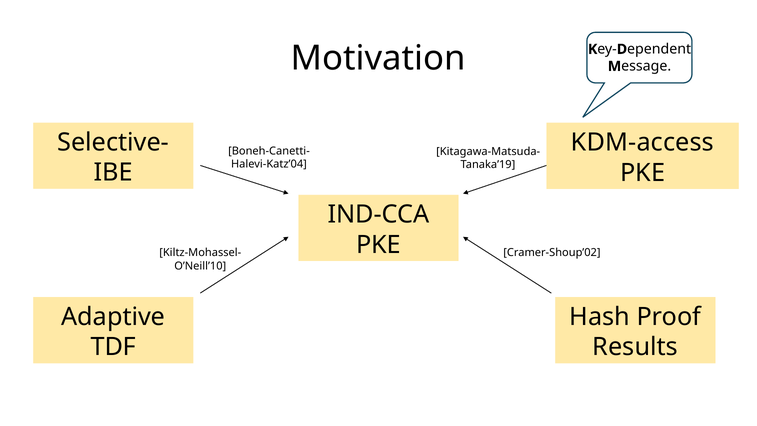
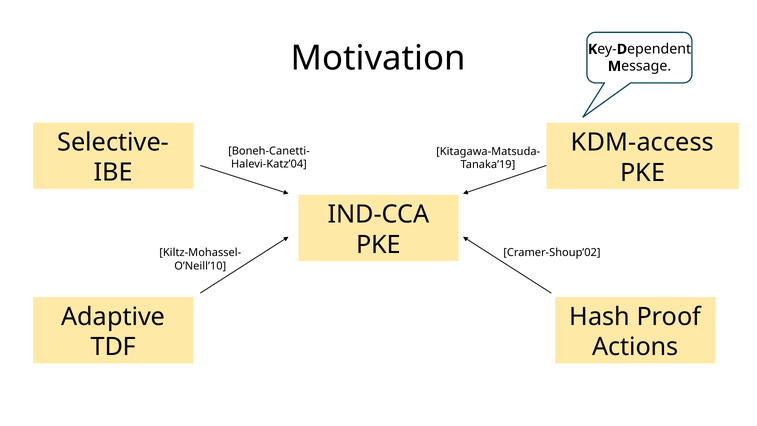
Results: Results -> Actions
